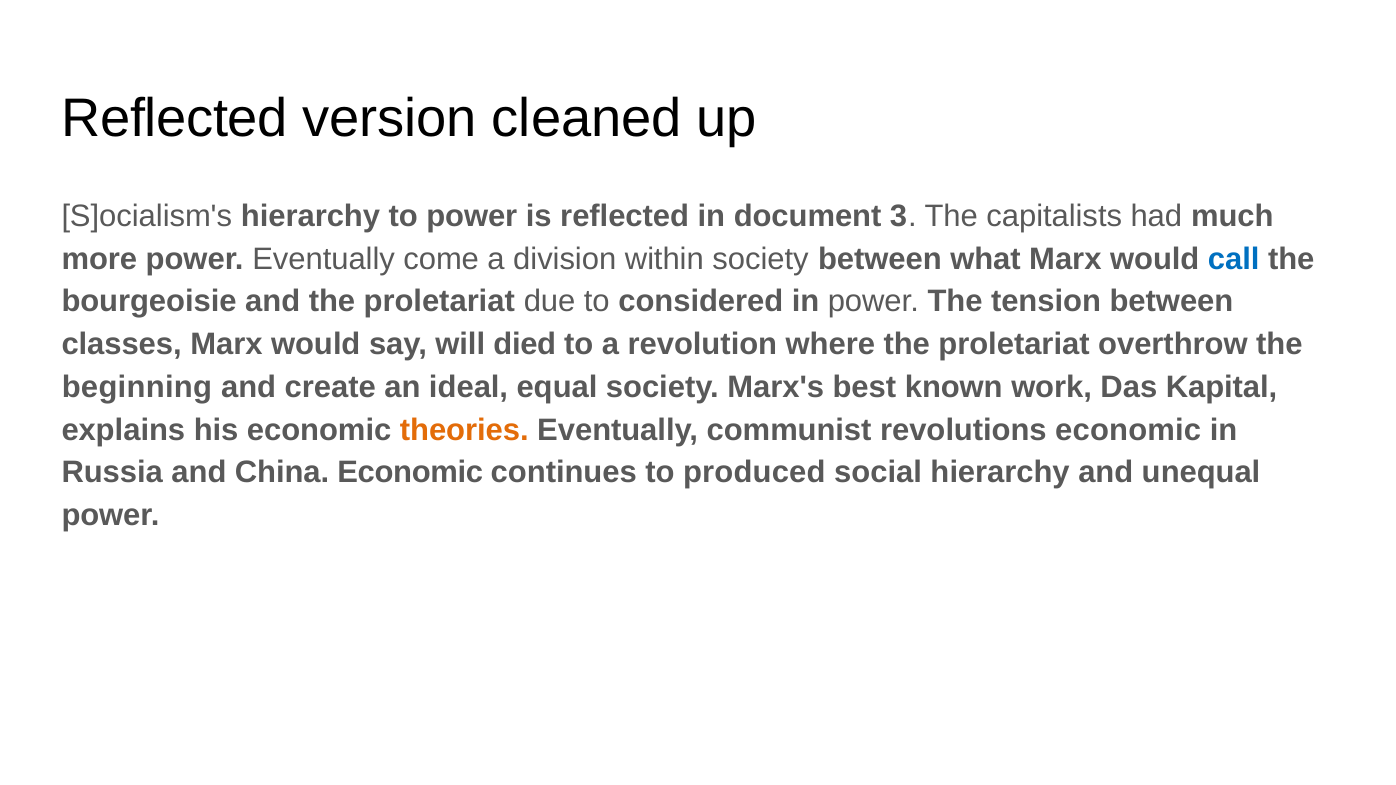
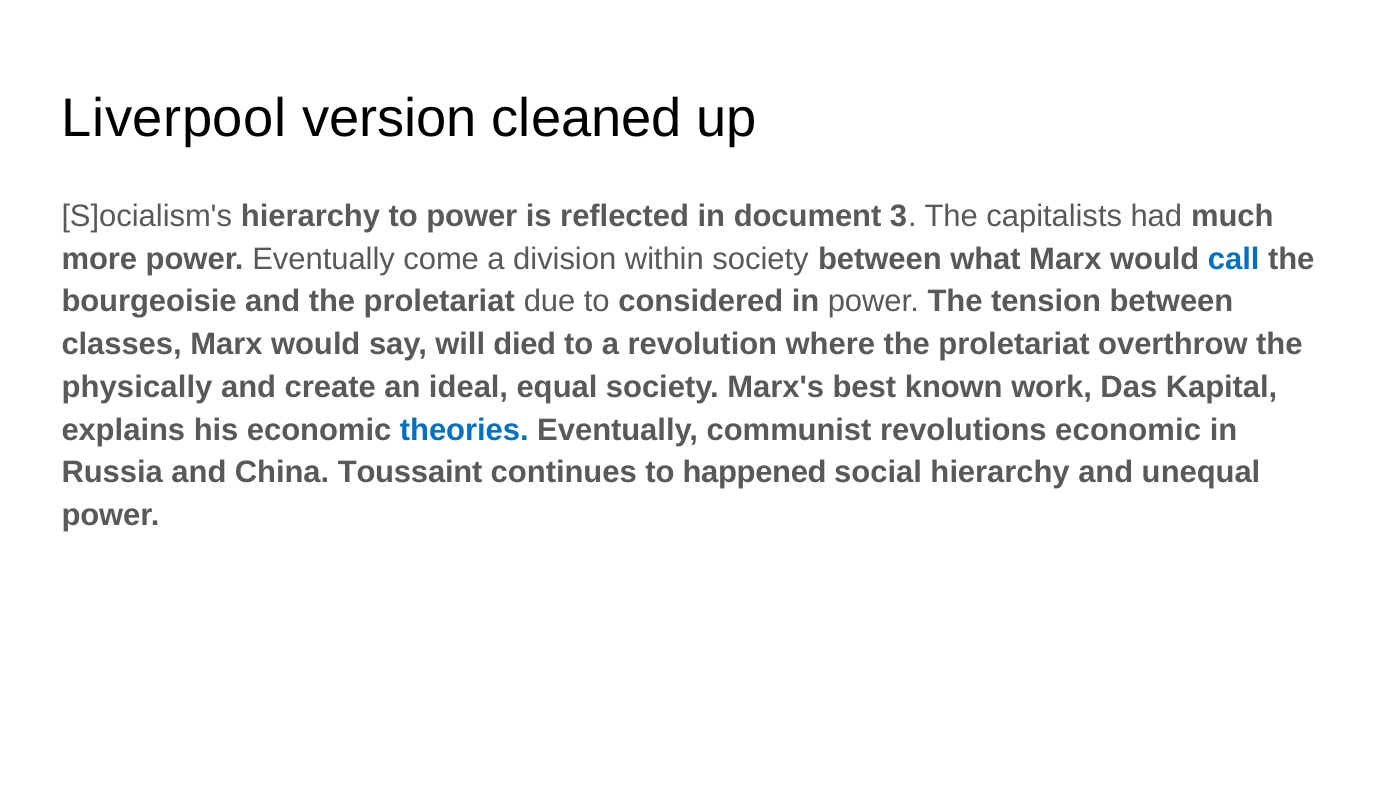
Reflected at (175, 118): Reflected -> Liverpool
beginning: beginning -> physically
theories colour: orange -> blue
China Economic: Economic -> Toussaint
produced: produced -> happened
